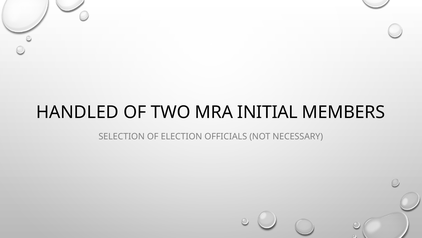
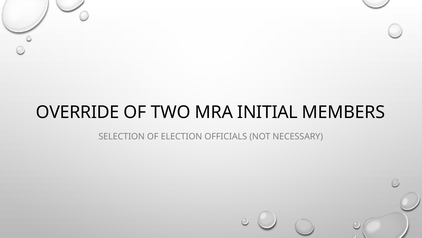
HANDLED: HANDLED -> OVERRIDE
